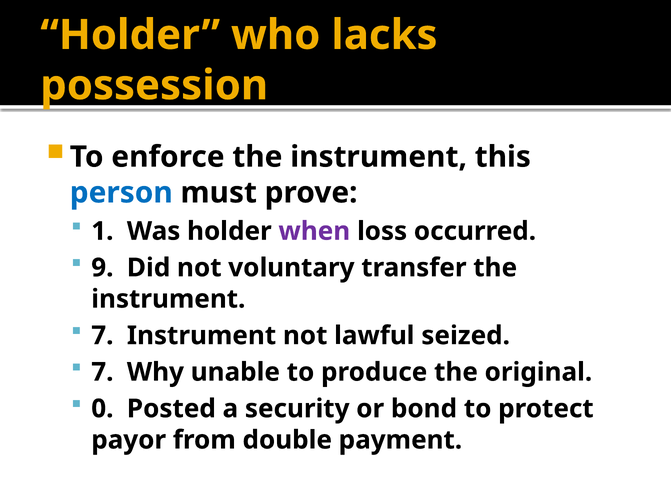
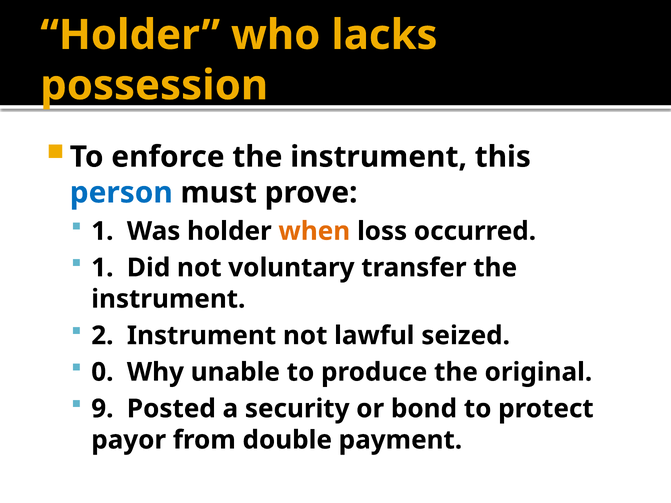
when colour: purple -> orange
9 at (102, 268): 9 -> 1
7 at (102, 336): 7 -> 2
7 at (102, 372): 7 -> 0
0: 0 -> 9
